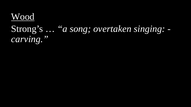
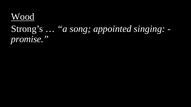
overtaken: overtaken -> appointed
carving: carving -> promise
